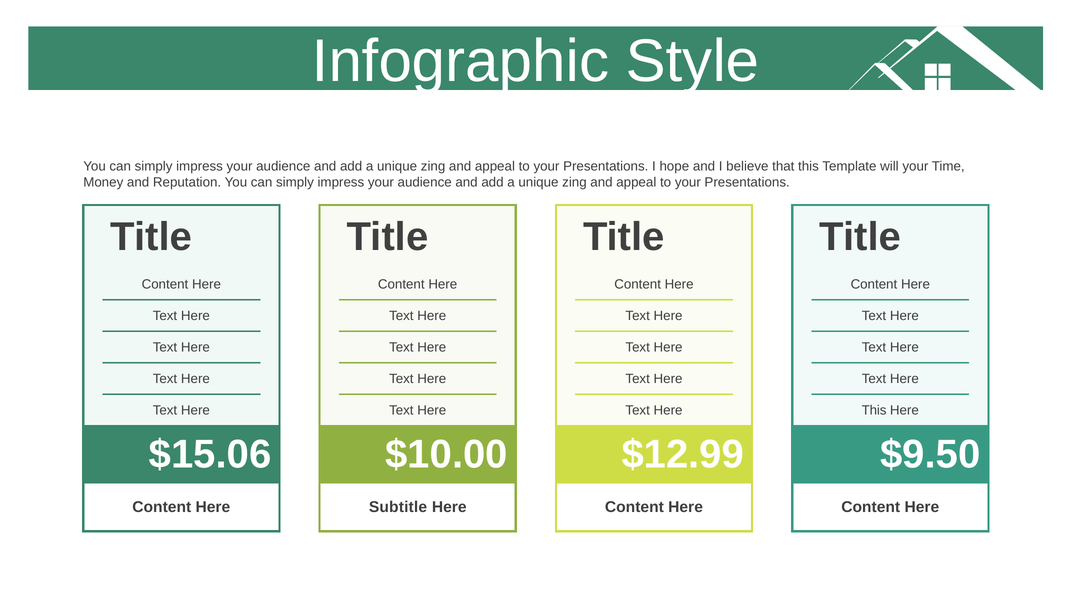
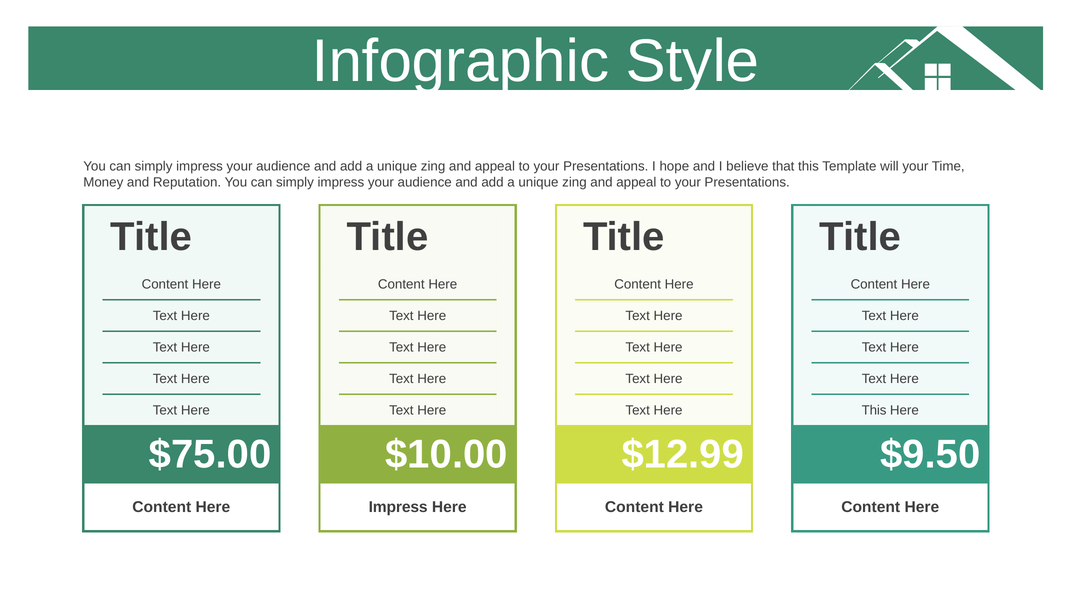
$15.06: $15.06 -> $75.00
Subtitle at (398, 506): Subtitle -> Impress
